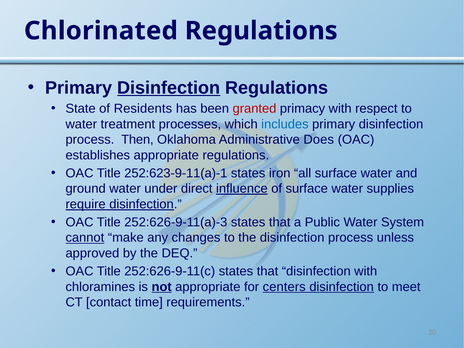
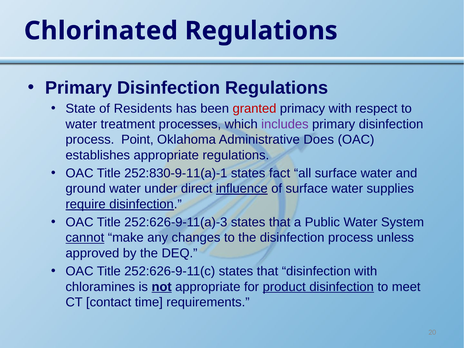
Disinfection at (169, 88) underline: present -> none
includes colour: blue -> purple
Then: Then -> Point
252:623-9-11(a)-1: 252:623-9-11(a)-1 -> 252:830-9-11(a)-1
iron: iron -> fact
centers: centers -> product
